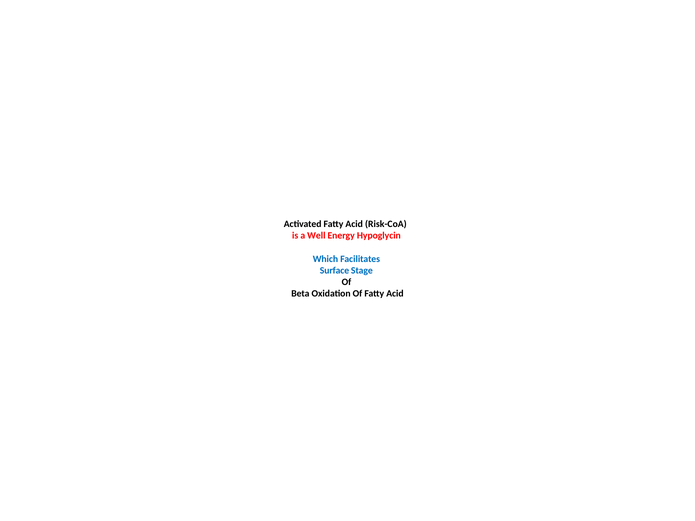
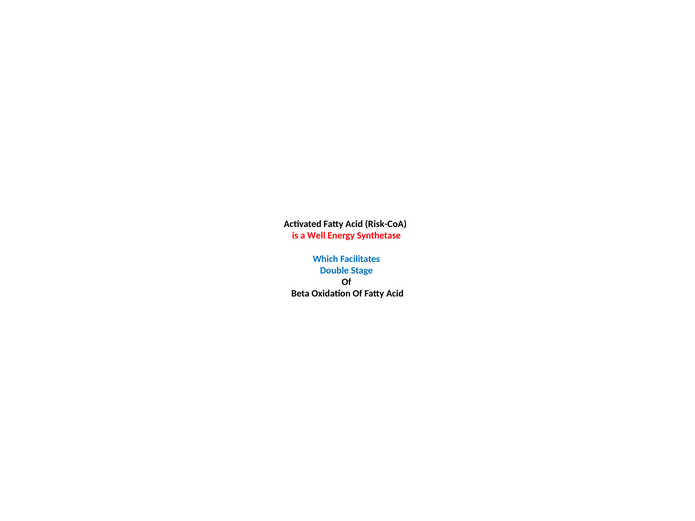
Hypoglycin: Hypoglycin -> Synthetase
Surface: Surface -> Double
